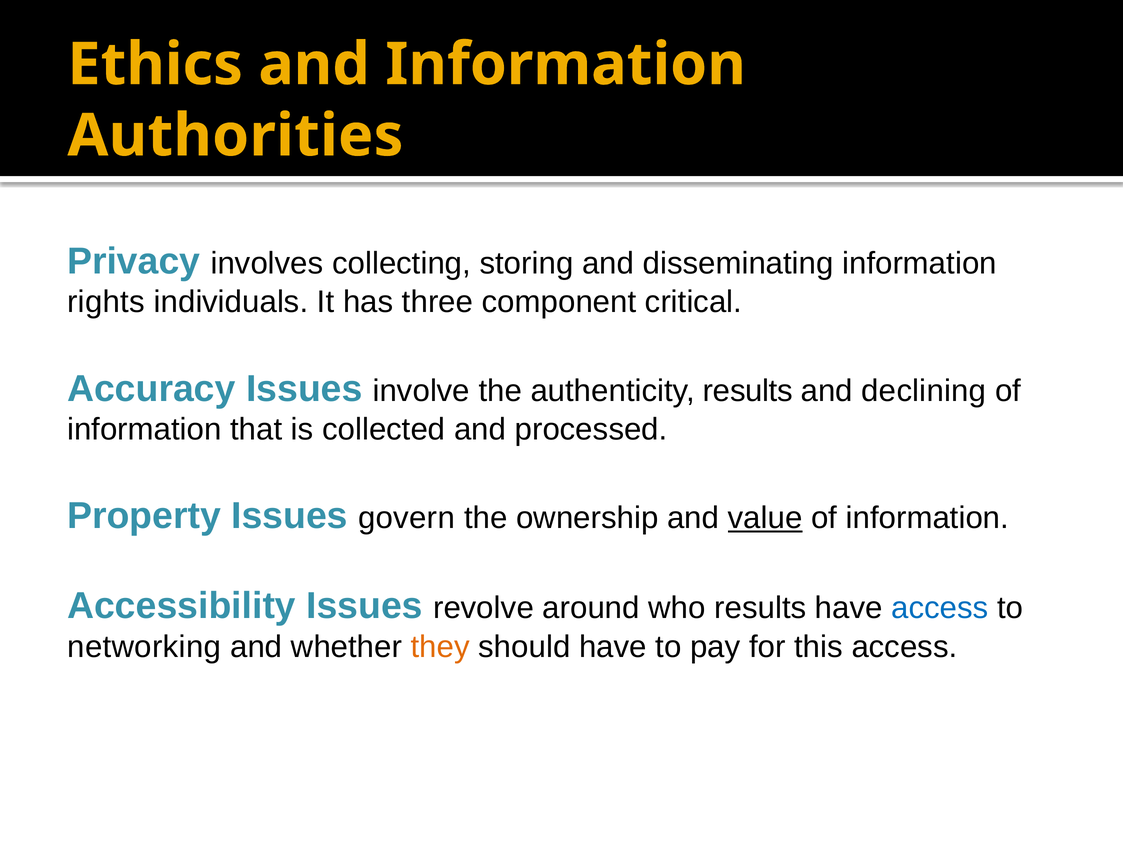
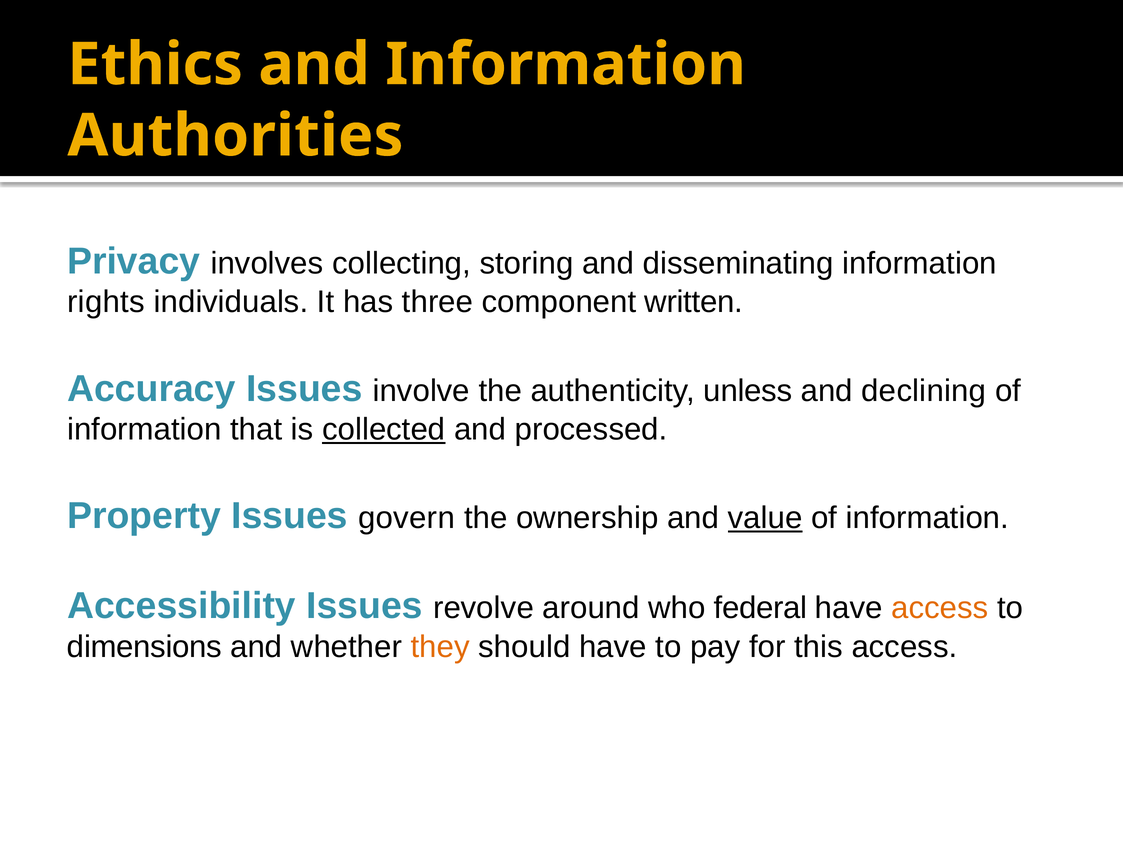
critical: critical -> written
authenticity results: results -> unless
collected underline: none -> present
who results: results -> federal
access at (940, 607) colour: blue -> orange
networking: networking -> dimensions
